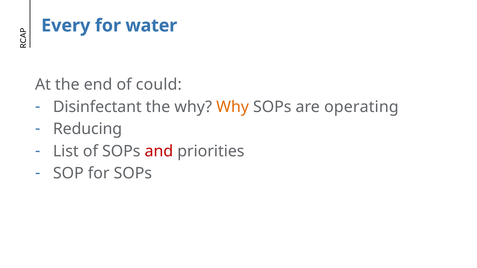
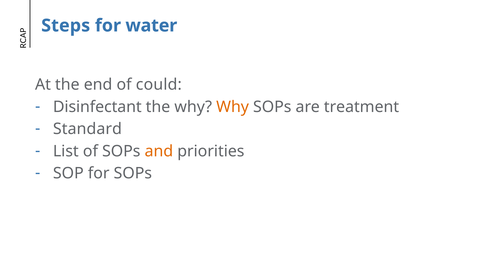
Every: Every -> Steps
operating: operating -> treatment
Reducing: Reducing -> Standard
and colour: red -> orange
